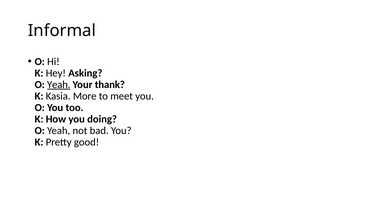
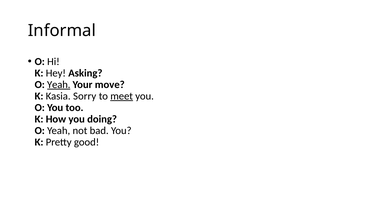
thank: thank -> move
More: More -> Sorry
meet underline: none -> present
